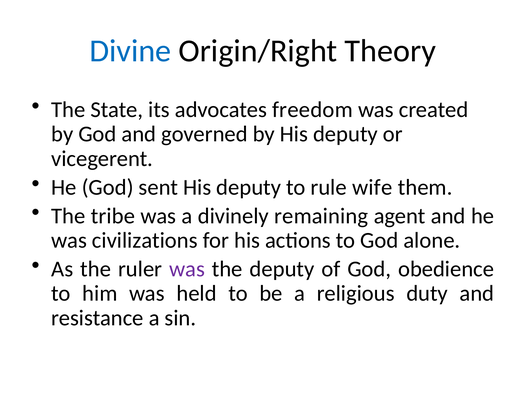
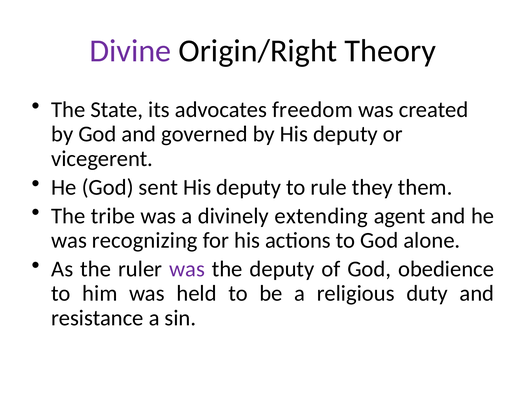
Divine colour: blue -> purple
wife: wife -> they
remaining: remaining -> extending
civilizations: civilizations -> recognizing
